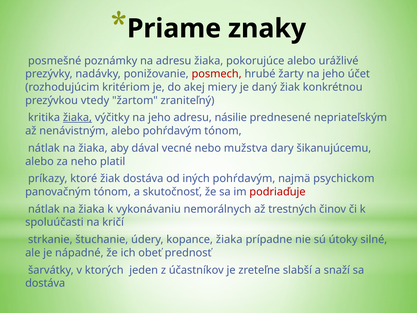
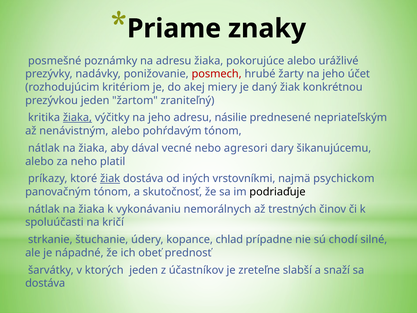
prezývkou vtedy: vtedy -> jeden
mužstva: mužstva -> agresori
žiak at (110, 179) underline: none -> present
iných pohŕdavým: pohŕdavým -> vrstovníkmi
podriaďuje colour: red -> black
kopance žiaka: žiaka -> chlad
útoky: útoky -> chodí
